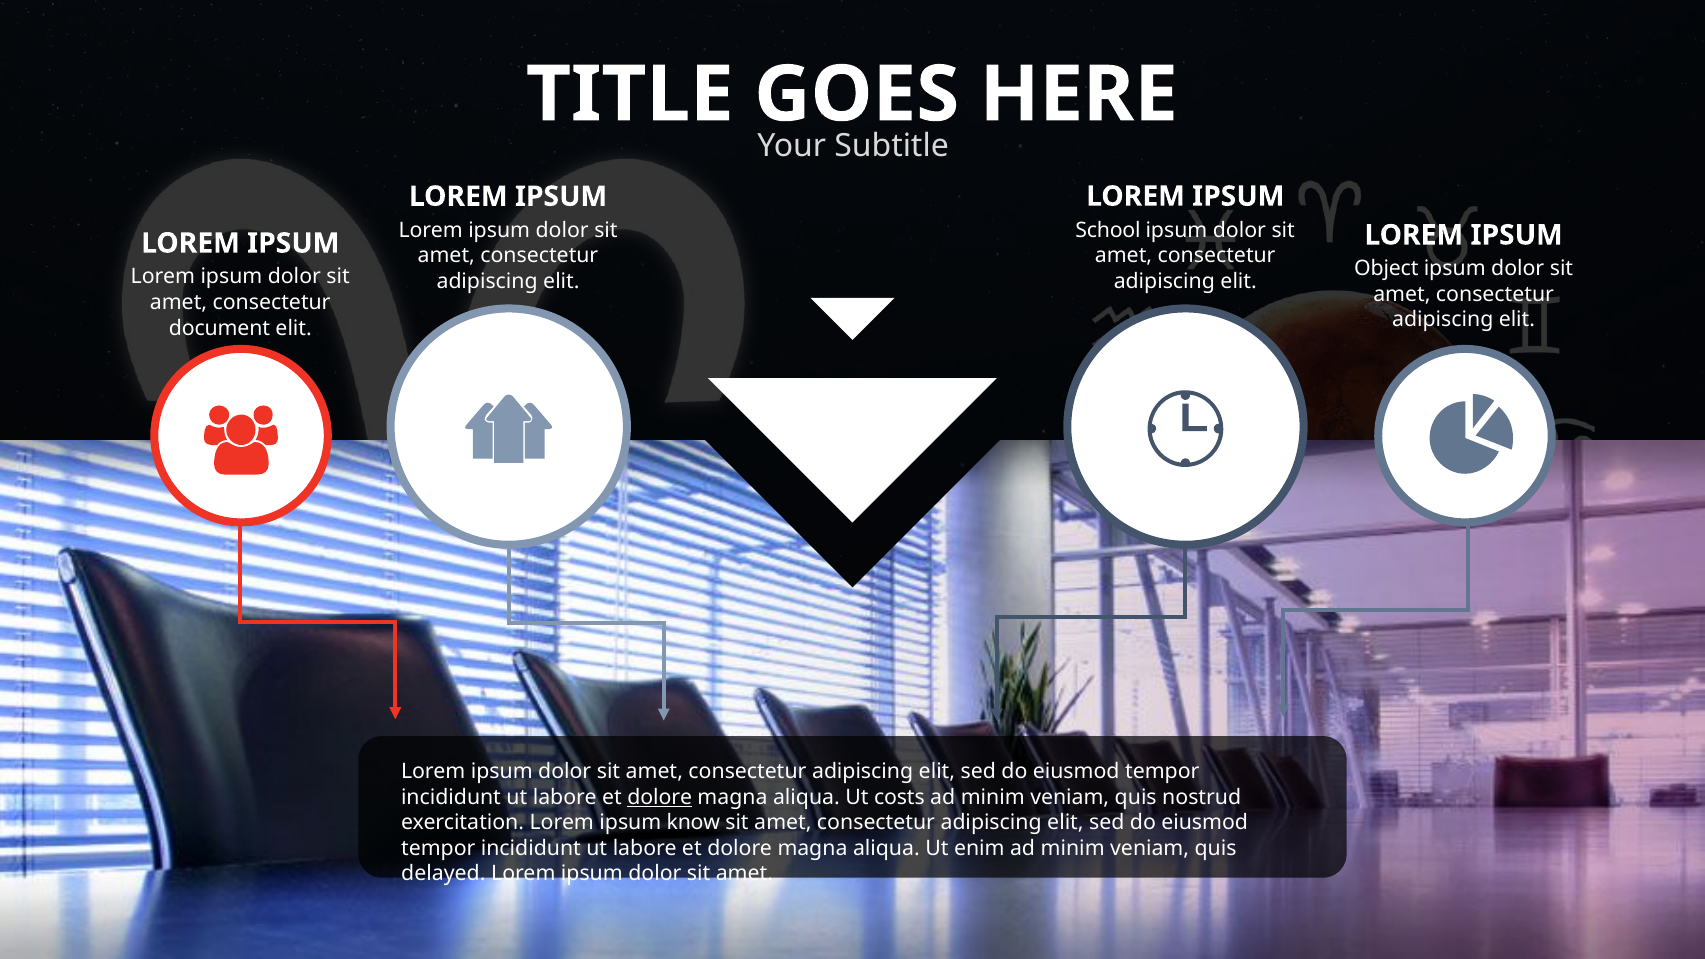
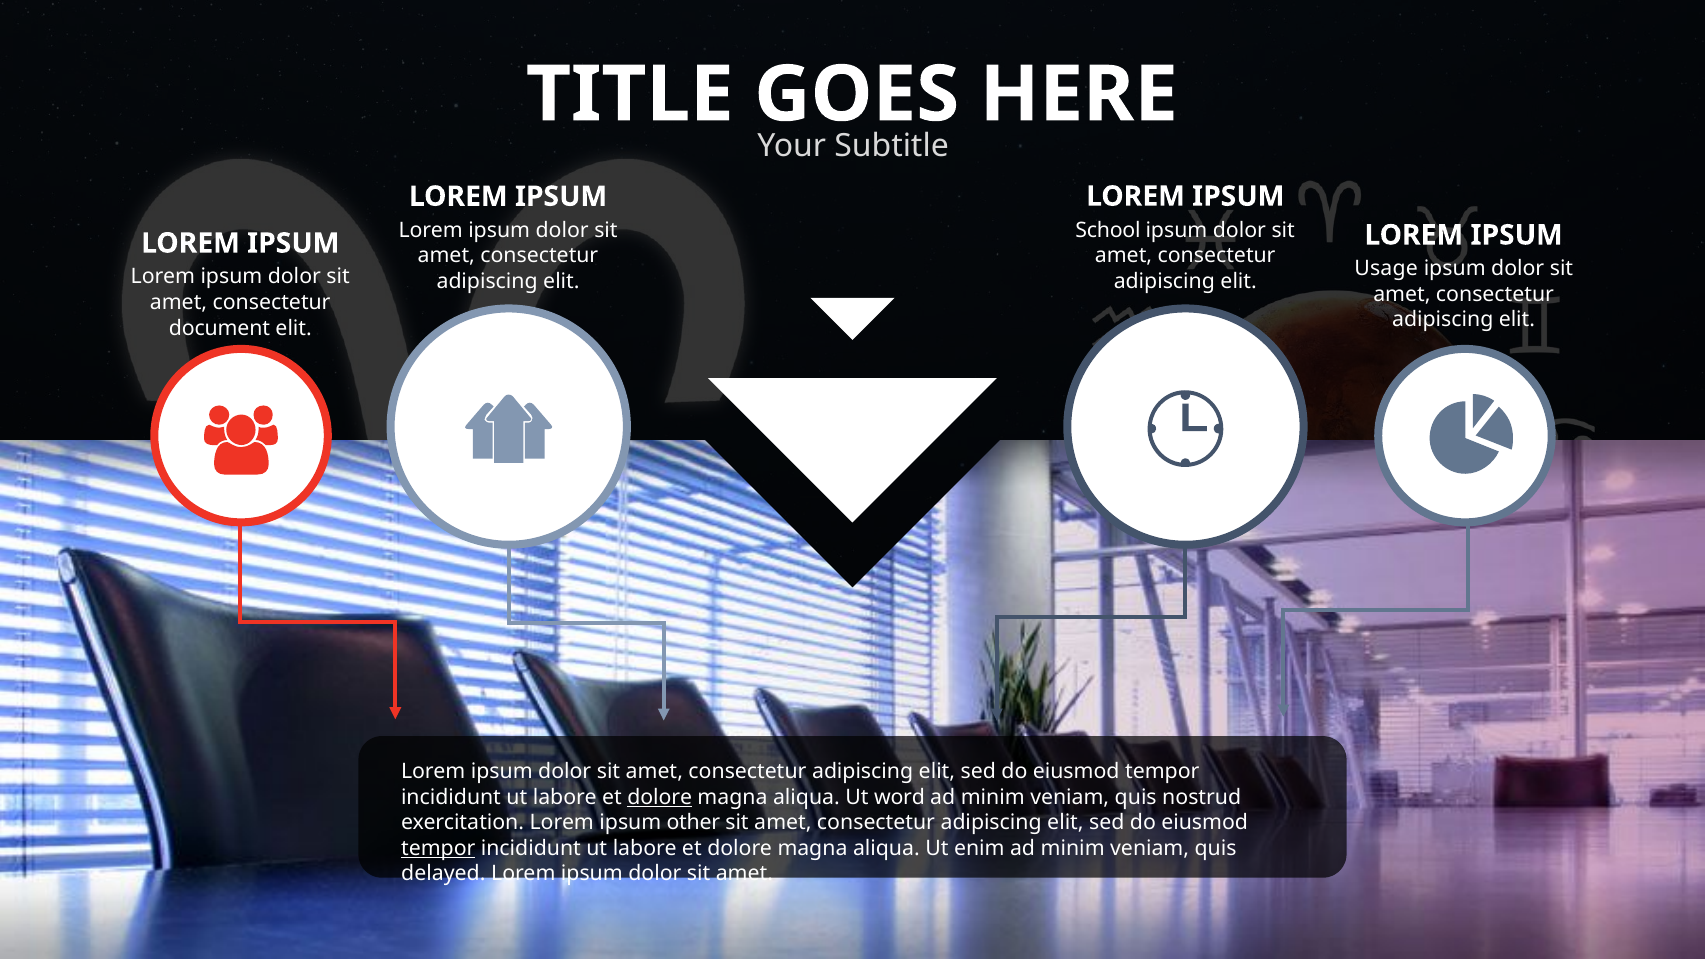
Object: Object -> Usage
costs: costs -> word
know: know -> other
tempor at (438, 848) underline: none -> present
